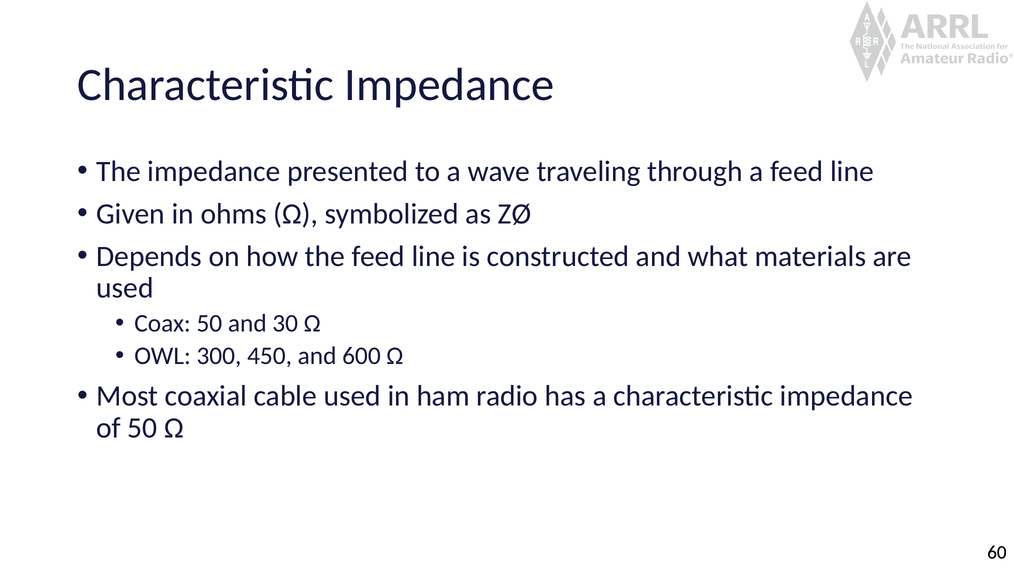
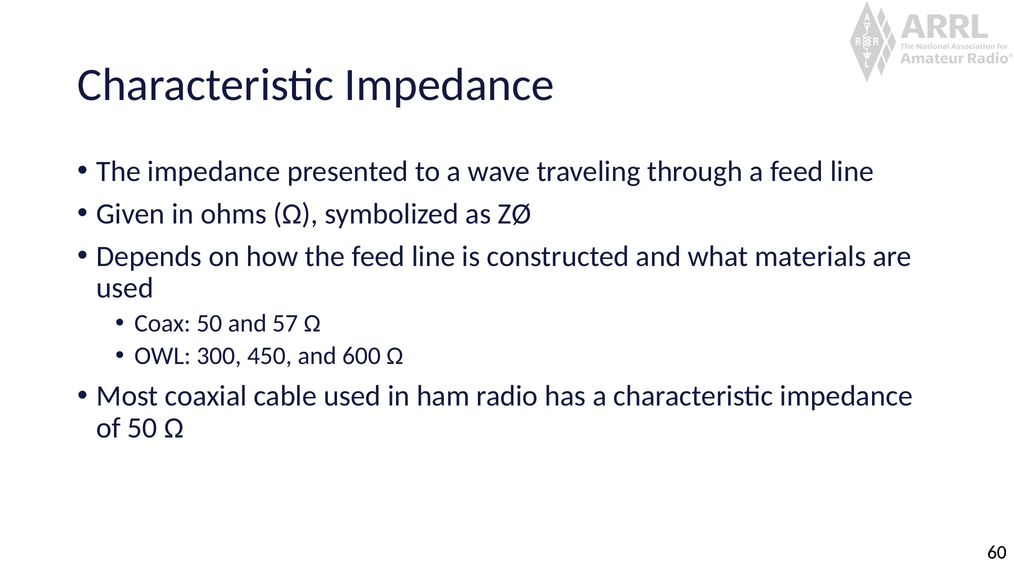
30: 30 -> 57
